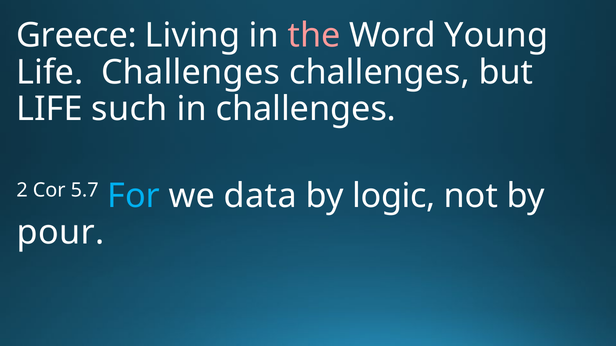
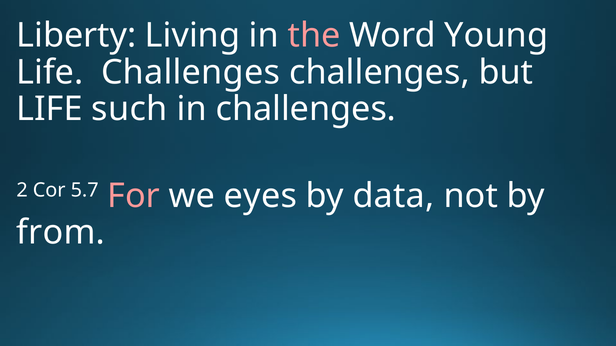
Greece: Greece -> Liberty
For colour: light blue -> pink
data: data -> eyes
logic: logic -> data
pour: pour -> from
